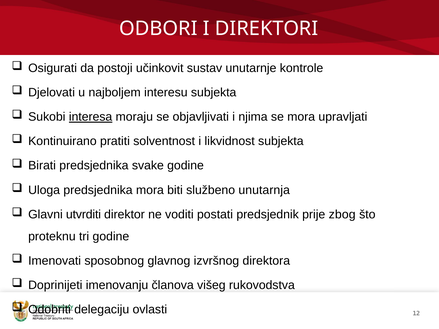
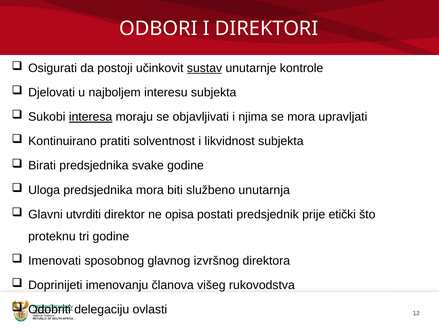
sustav underline: none -> present
voditi: voditi -> opisa
zbog: zbog -> etički
